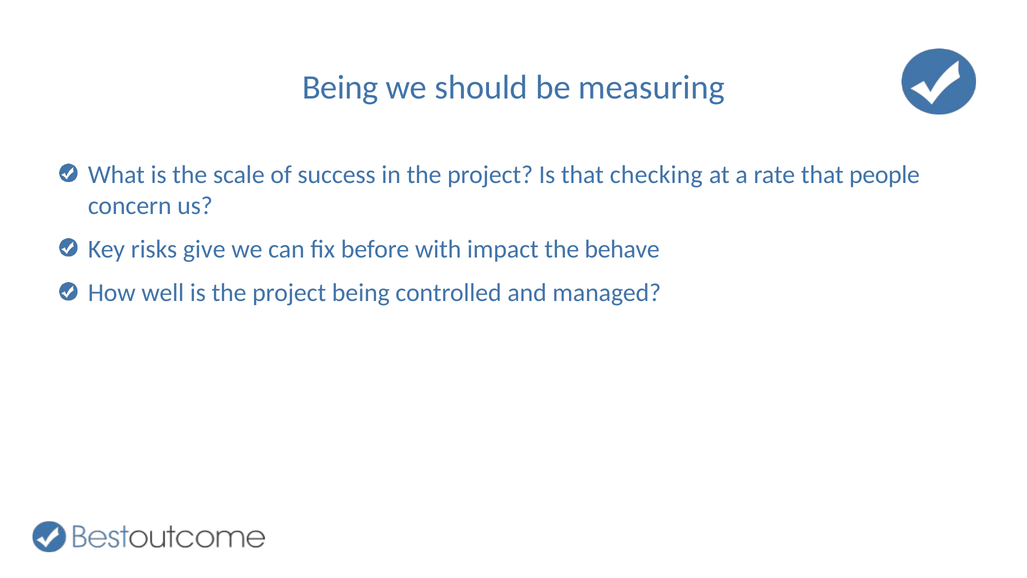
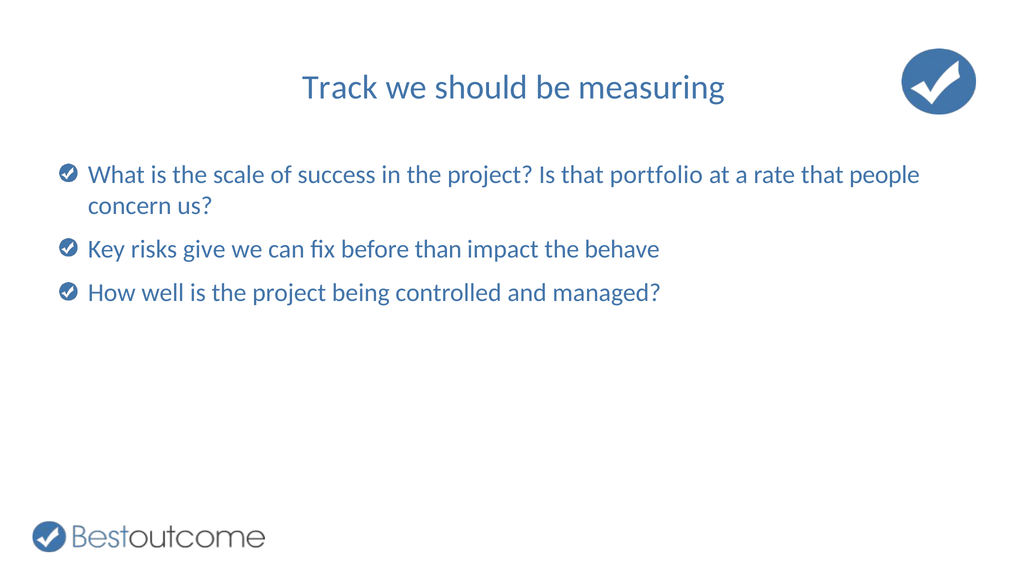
Being at (340, 87): Being -> Track
checking: checking -> portfolio
with: with -> than
